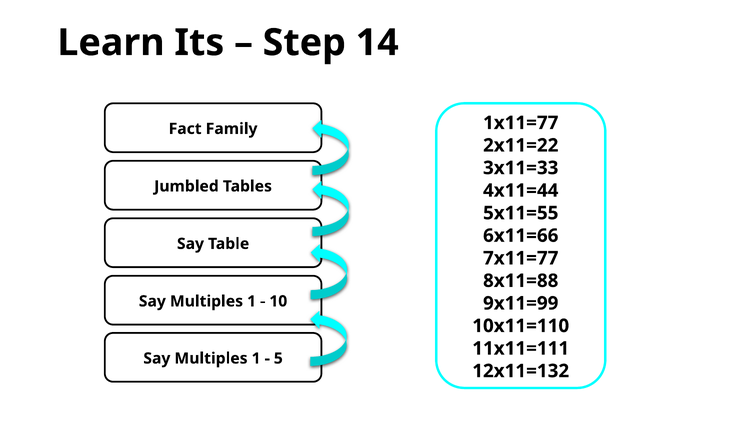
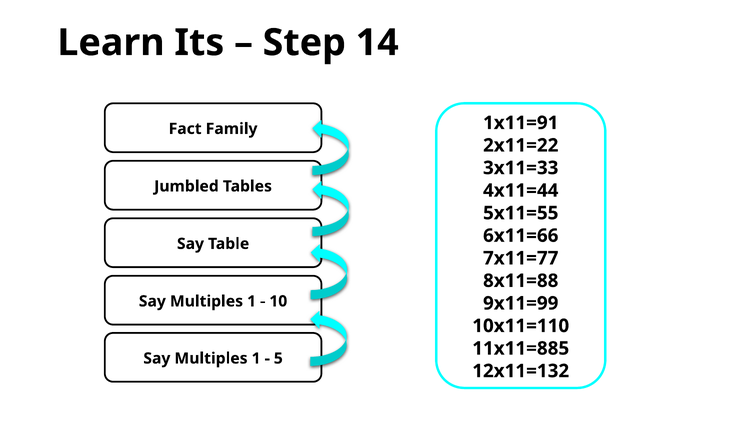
1x11=77: 1x11=77 -> 1x11=91
11x11=111: 11x11=111 -> 11x11=885
